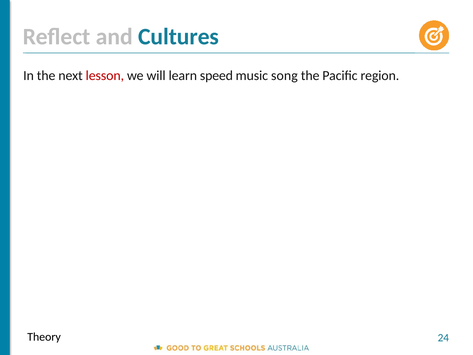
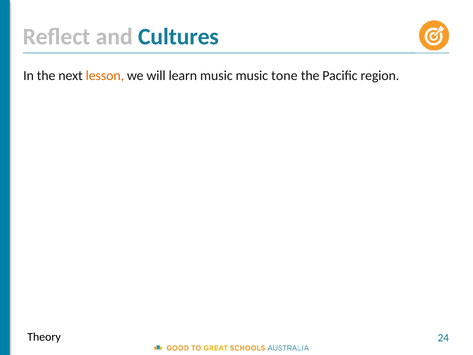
lesson colour: red -> orange
learn speed: speed -> music
song: song -> tone
